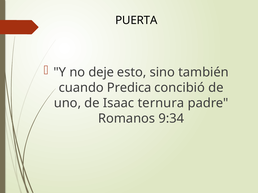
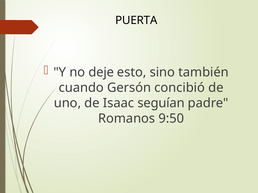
Predica: Predica -> Gersón
ternura: ternura -> seguían
9:34: 9:34 -> 9:50
